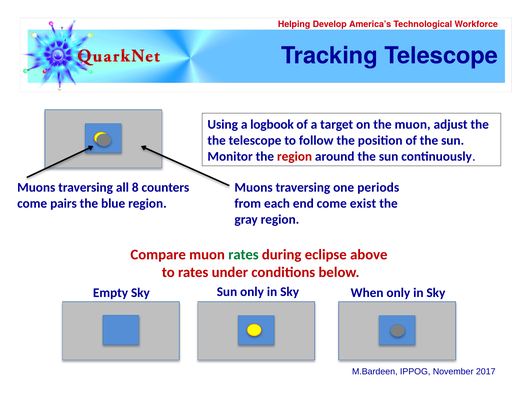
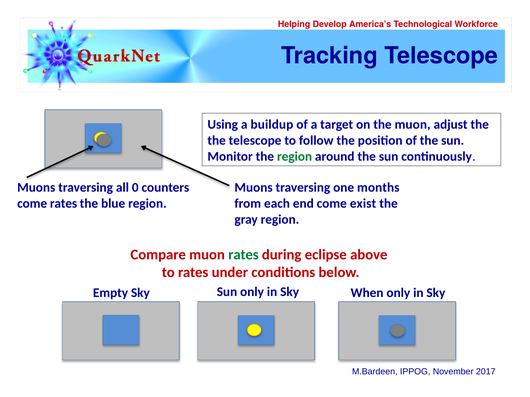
logbook: logbook -> buildup
region at (295, 157) colour: red -> green
8: 8 -> 0
periods: periods -> months
come pairs: pairs -> rates
